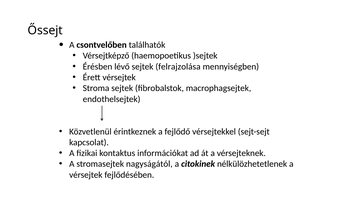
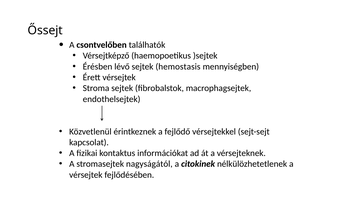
felrajzolása: felrajzolása -> hemostasis
